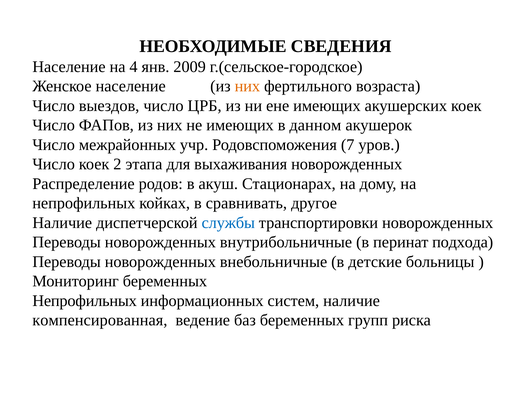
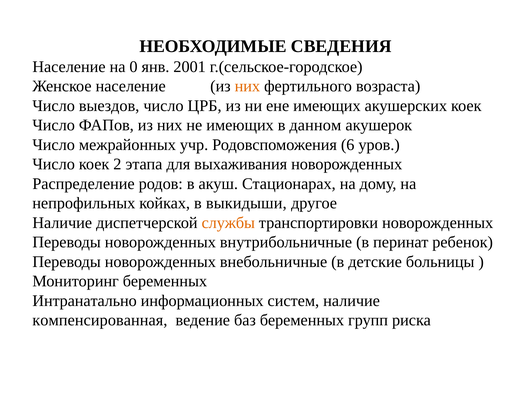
4: 4 -> 0
2009: 2009 -> 2001
7: 7 -> 6
сравнивать: сравнивать -> выкидыши
службы colour: blue -> orange
подхода: подхода -> ребенок
Непрофильных at (85, 300): Непрофильных -> Интранатально
